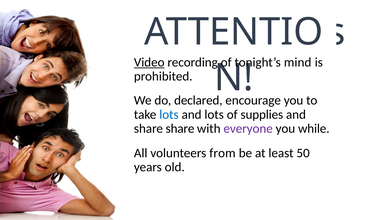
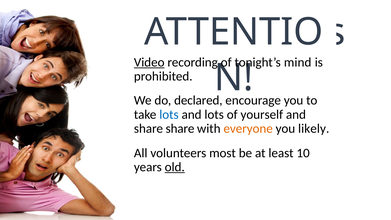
supplies: supplies -> yourself
everyone colour: purple -> orange
while: while -> likely
from: from -> most
50: 50 -> 10
old underline: none -> present
